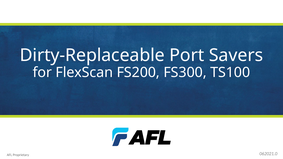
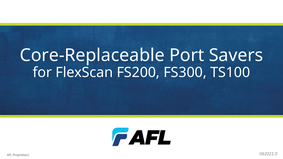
Dirty-Replaceable: Dirty-Replaceable -> Core-Replaceable
